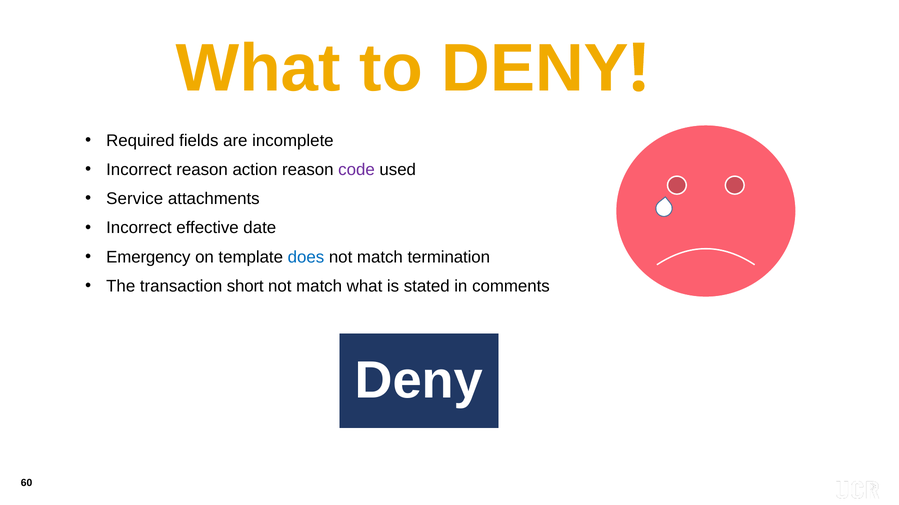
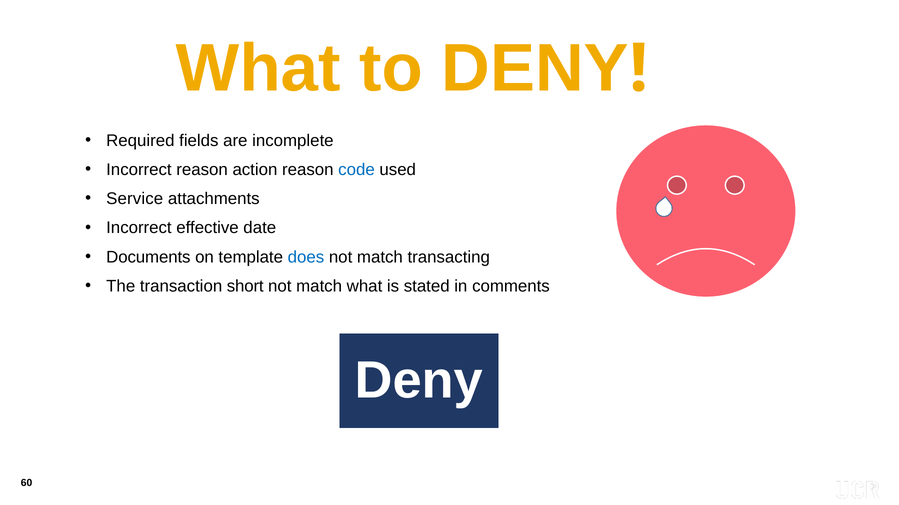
code colour: purple -> blue
Emergency: Emergency -> Documents
termination: termination -> transacting
